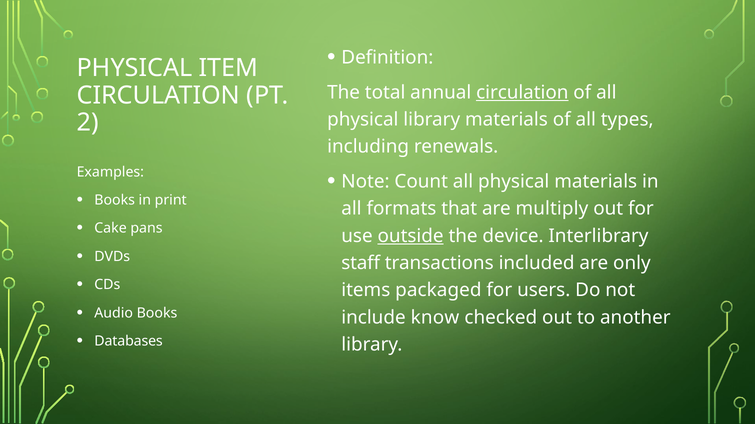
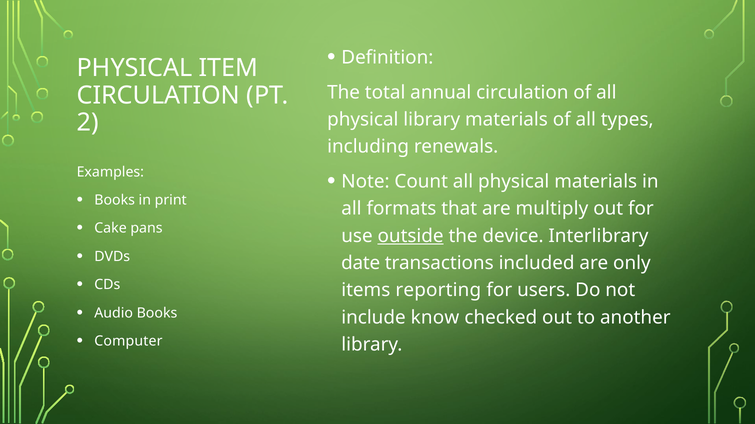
circulation at (522, 93) underline: present -> none
staff: staff -> date
packaged: packaged -> reporting
Databases: Databases -> Computer
